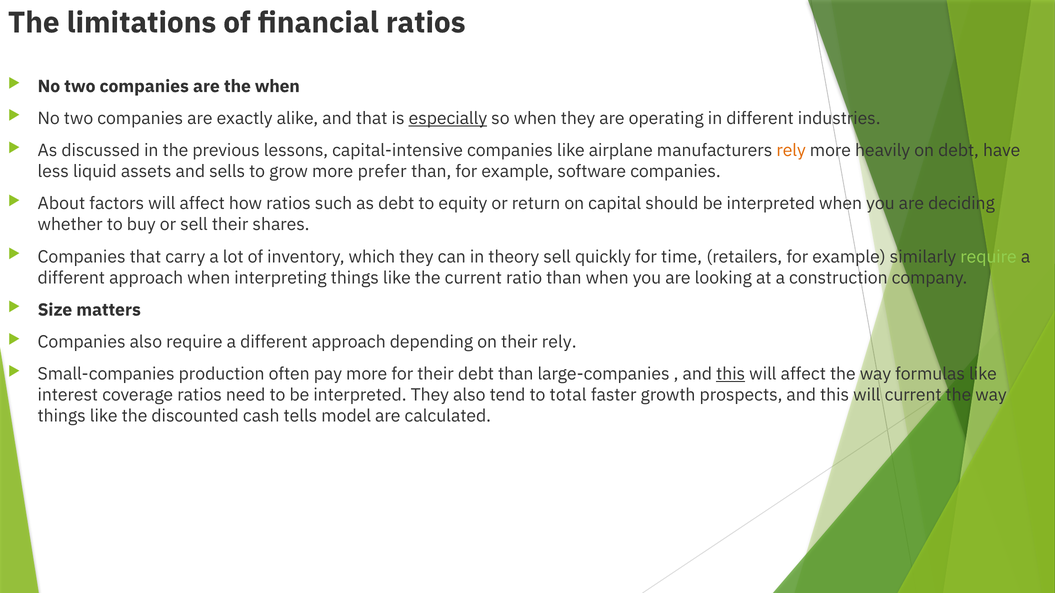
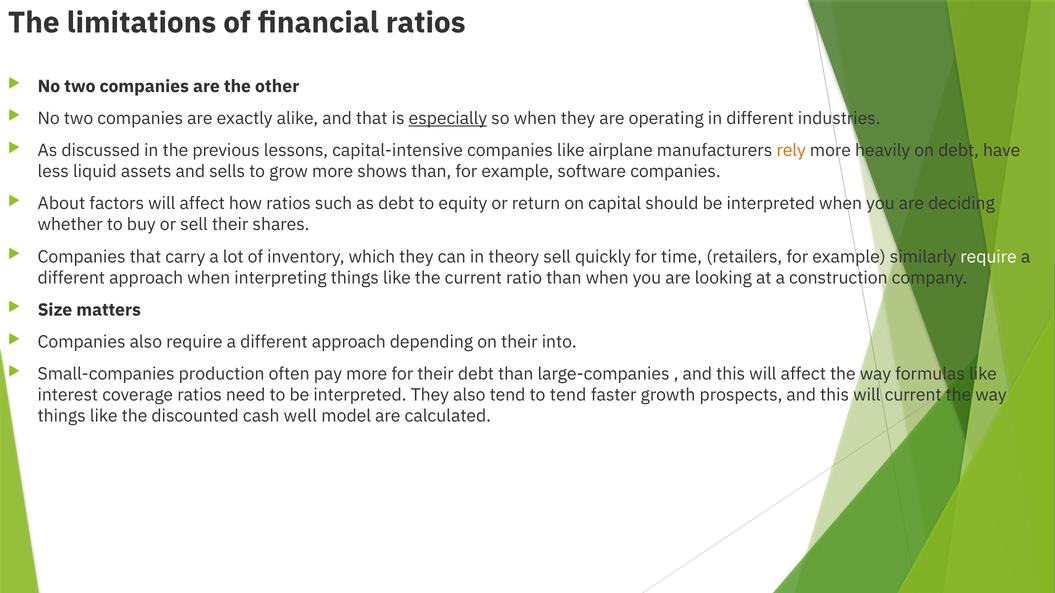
the when: when -> other
prefer: prefer -> shows
require at (989, 257) colour: light green -> white
their rely: rely -> into
this at (731, 374) underline: present -> none
to total: total -> tend
tells: tells -> well
